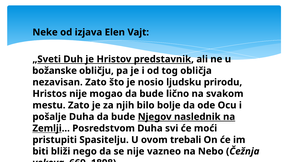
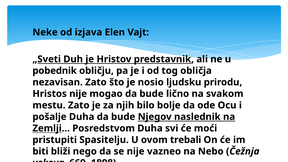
božanske: božanske -> pobednik
